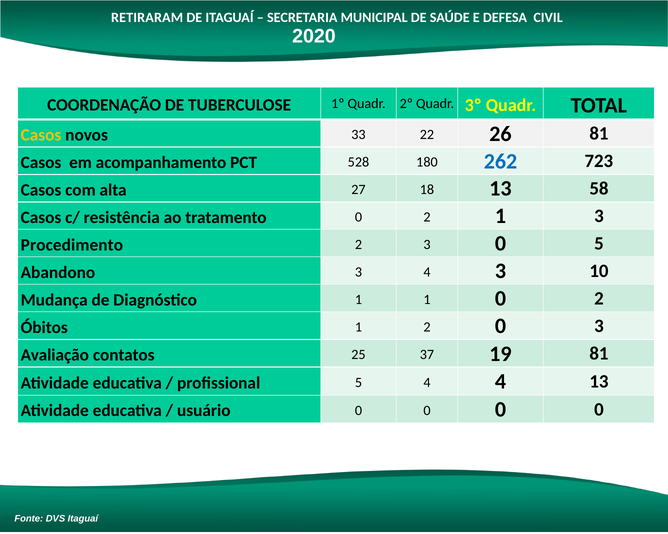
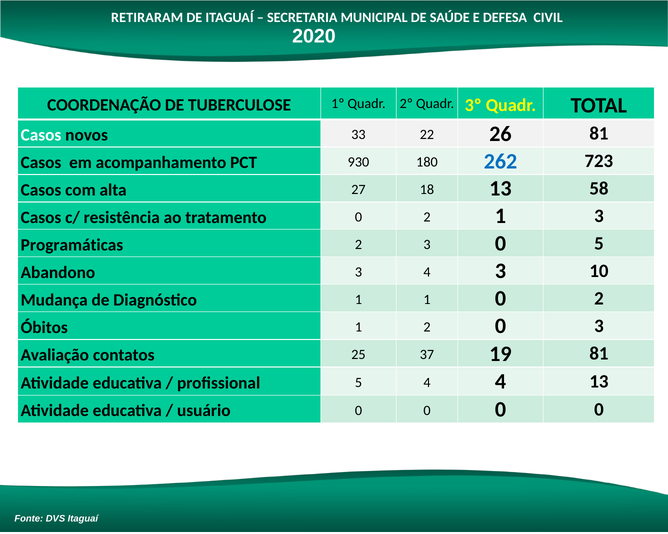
Casos at (41, 135) colour: yellow -> white
528: 528 -> 930
Procedimento: Procedimento -> Programáticas
